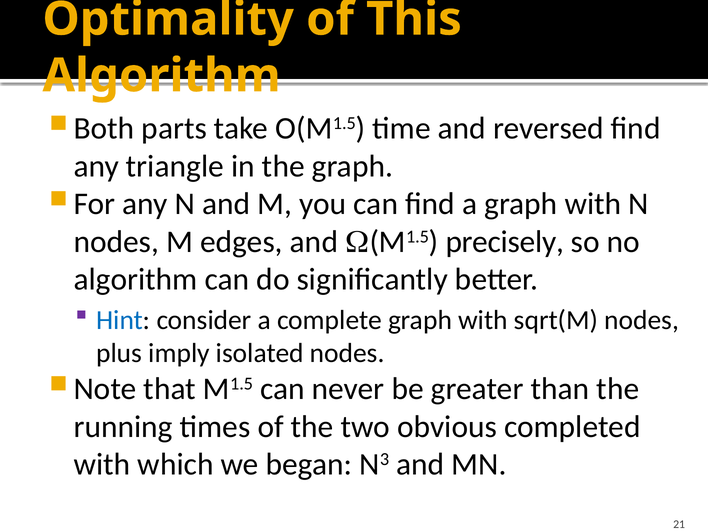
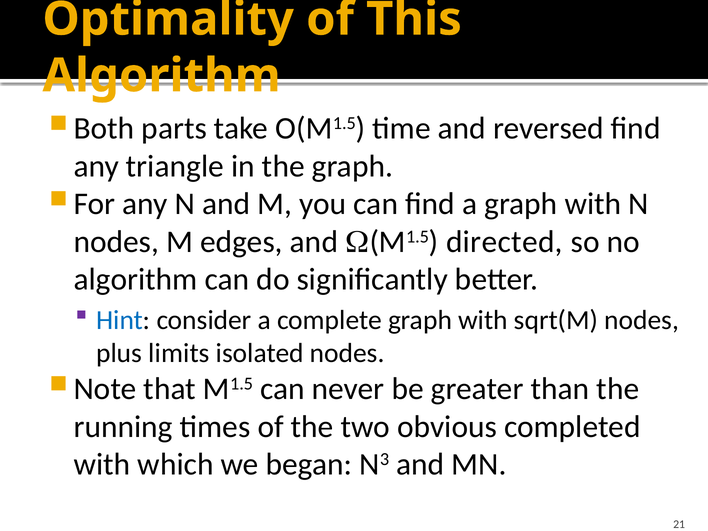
precisely: precisely -> directed
imply: imply -> limits
